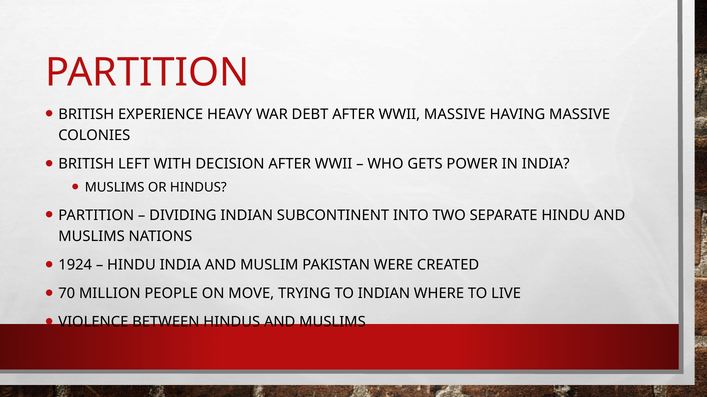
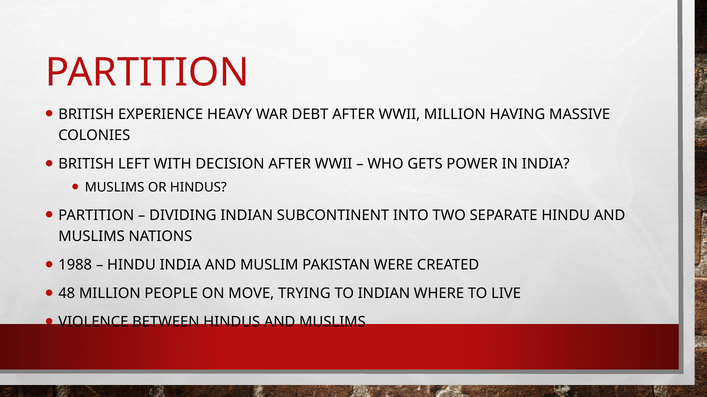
WWII MASSIVE: MASSIVE -> MILLION
1924: 1924 -> 1988
70: 70 -> 48
